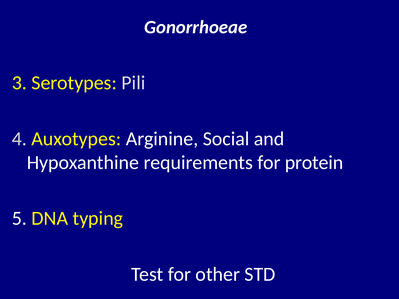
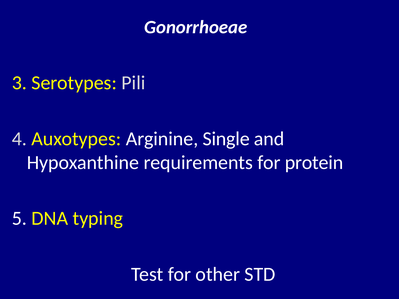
Social: Social -> Single
